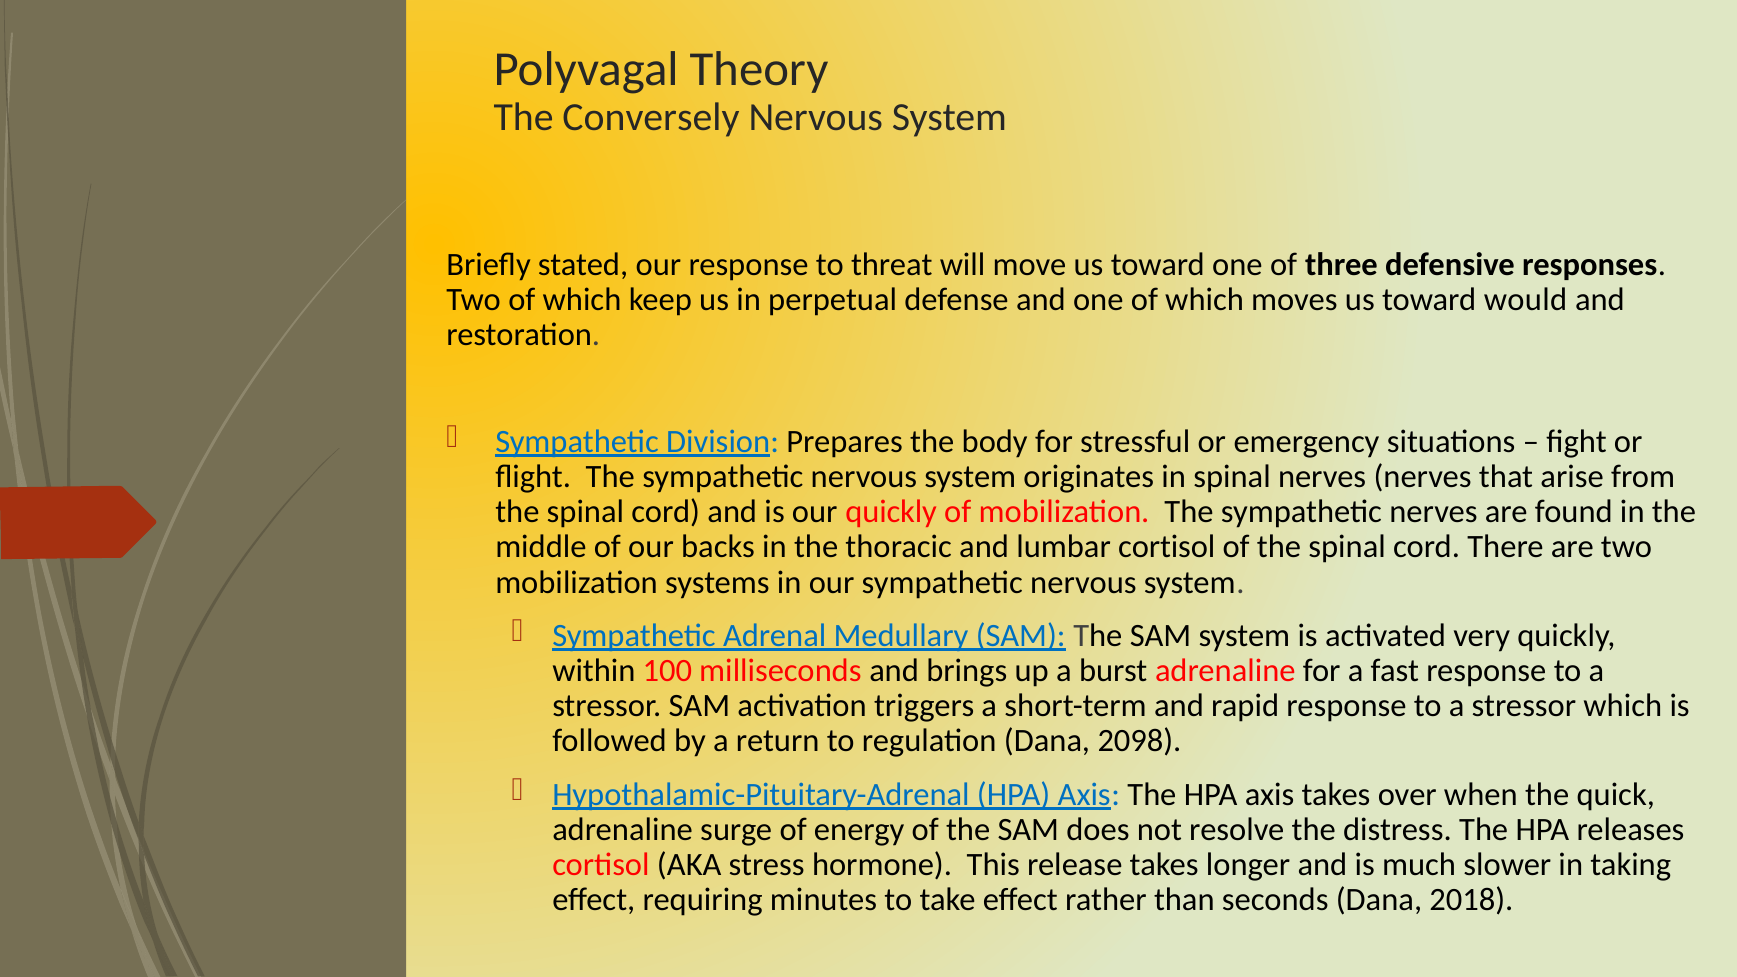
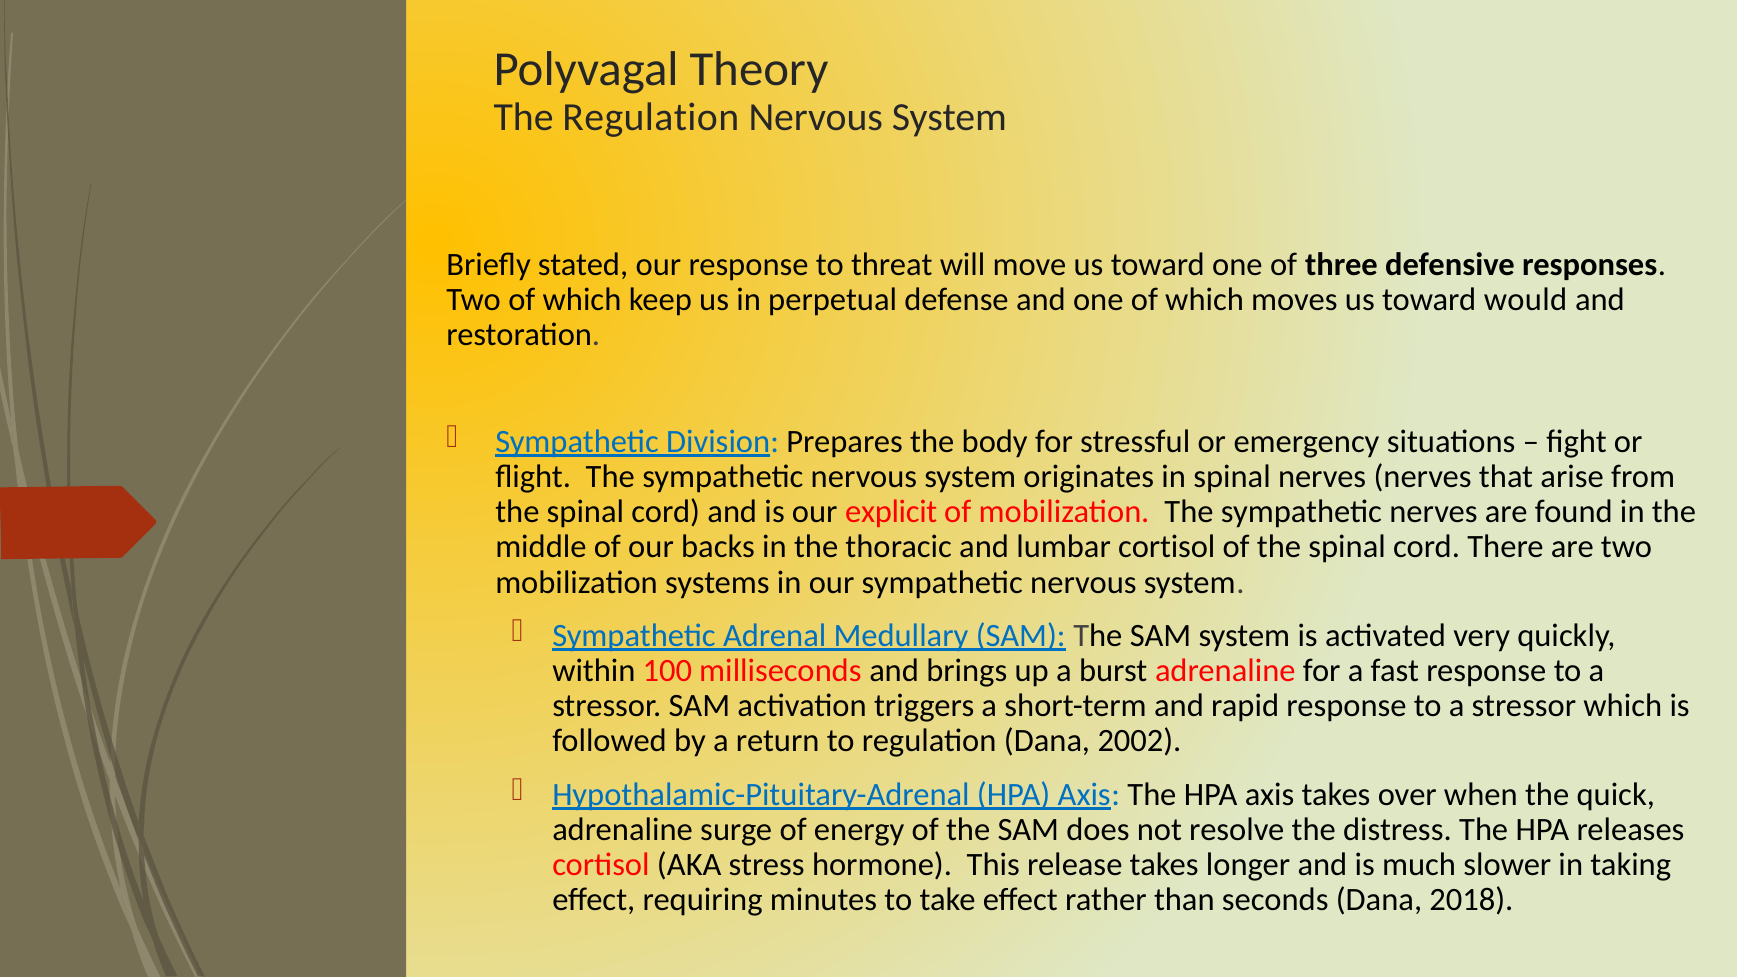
The Conversely: Conversely -> Regulation
our quickly: quickly -> explicit
2098: 2098 -> 2002
